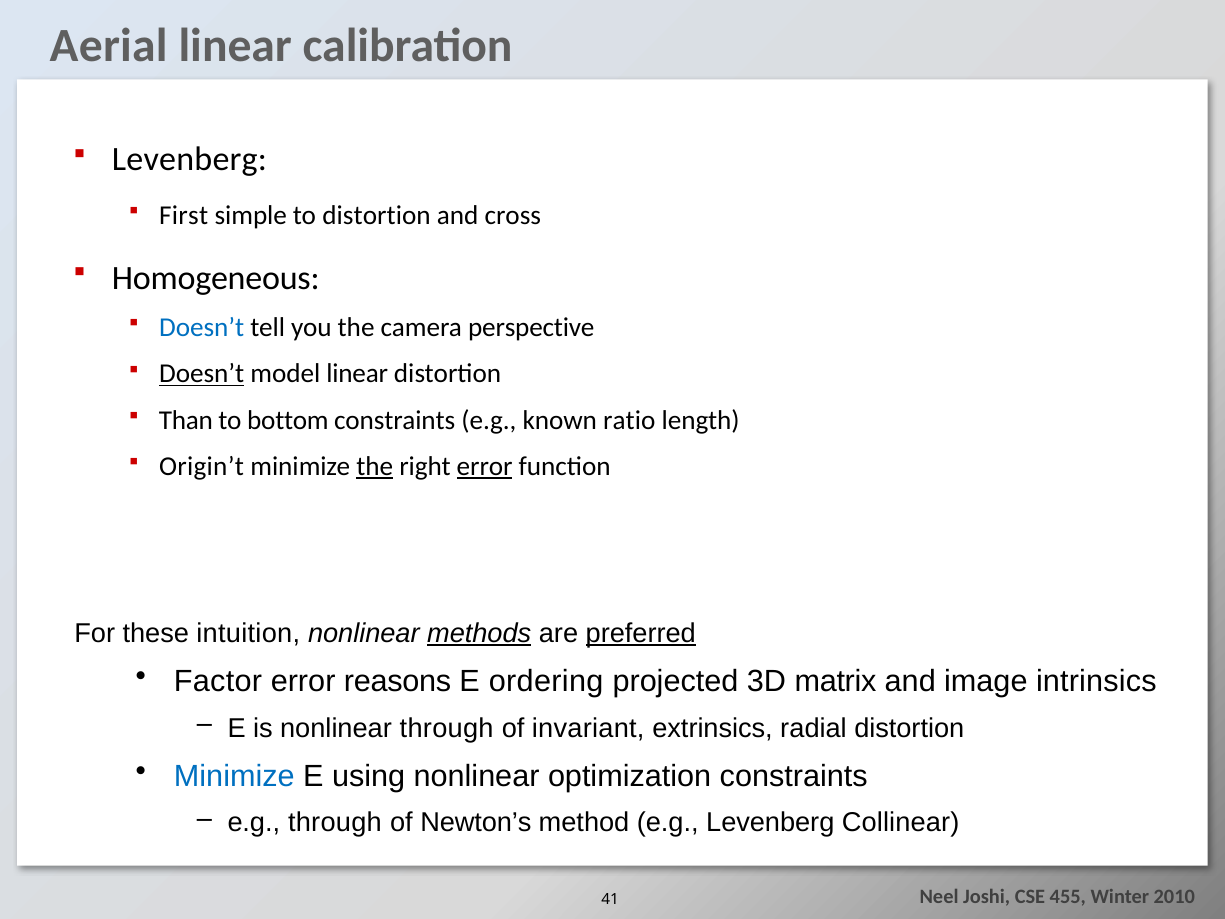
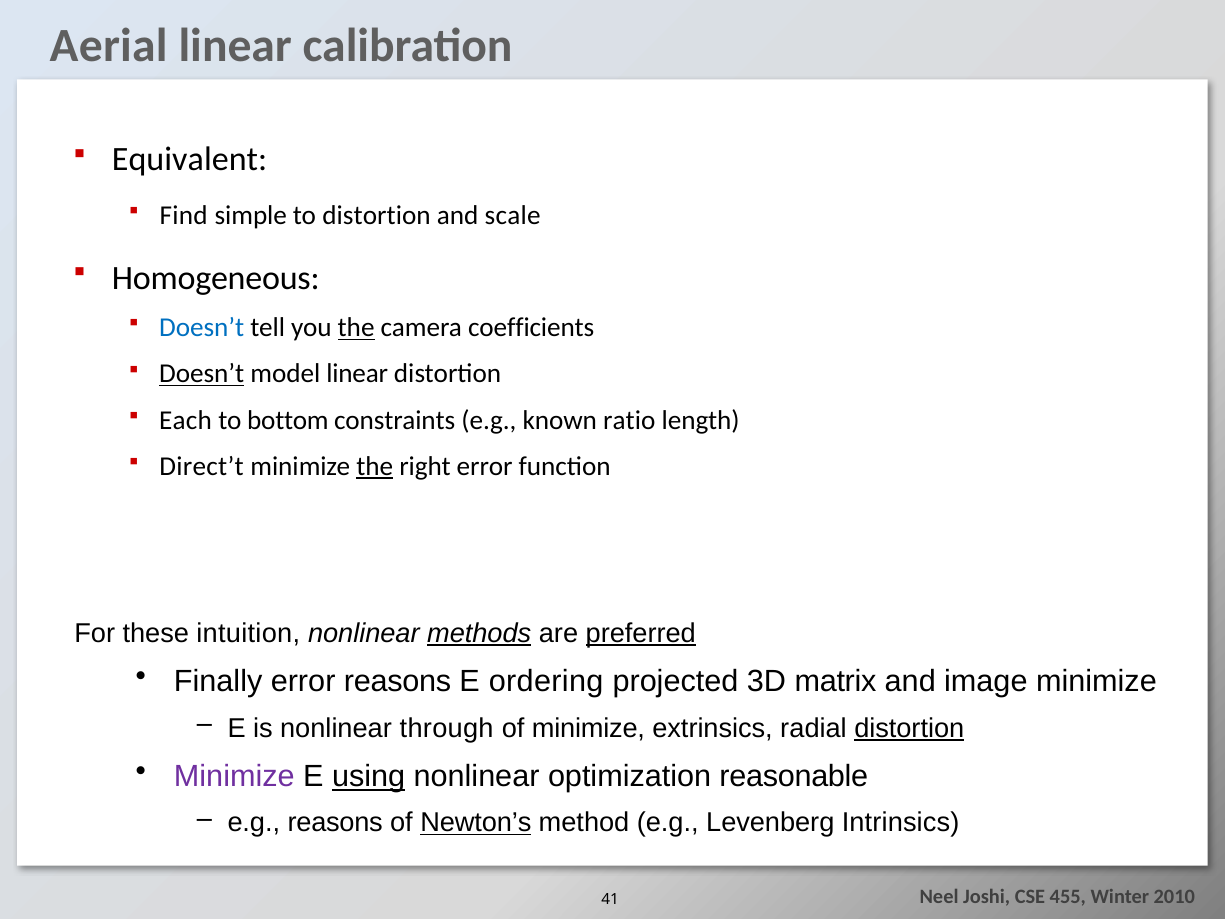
Levenberg at (189, 159): Levenberg -> Equivalent
First: First -> Find
cross: cross -> scale
the at (356, 328) underline: none -> present
perspective: perspective -> coefficients
Than: Than -> Each
Origin’t: Origin’t -> Direct’t
error at (485, 466) underline: present -> none
Factor: Factor -> Finally
image intrinsics: intrinsics -> minimize
of invariant: invariant -> minimize
distortion at (909, 728) underline: none -> present
Minimize at (234, 776) colour: blue -> purple
using underline: none -> present
optimization constraints: constraints -> reasonable
e.g through: through -> reasons
Newton’s underline: none -> present
Collinear: Collinear -> Intrinsics
